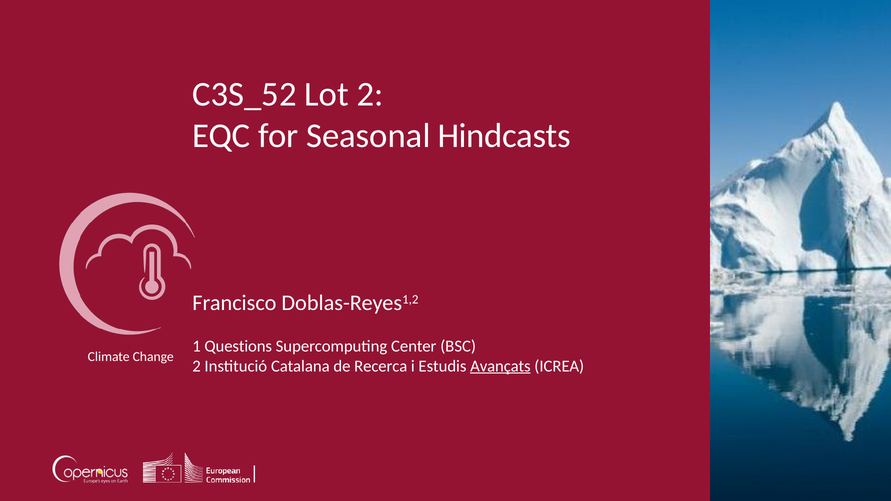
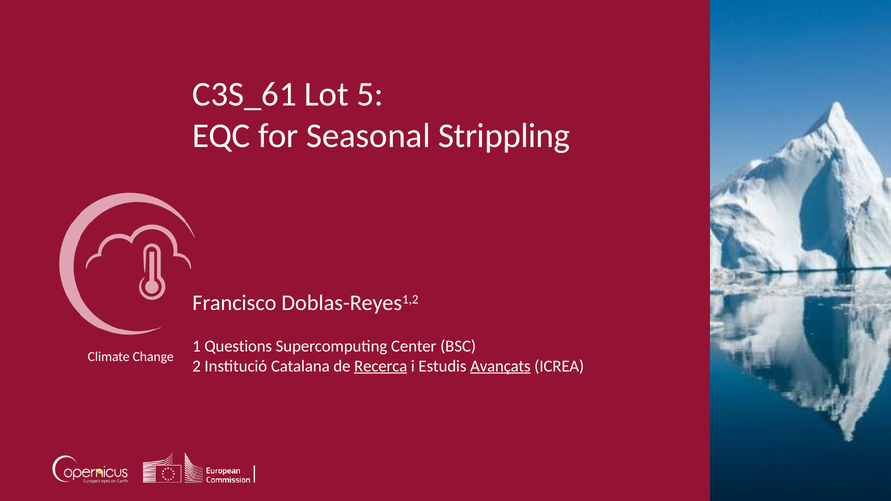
C3S_52: C3S_52 -> C3S_61
Lot 2: 2 -> 5
Hindcasts: Hindcasts -> Strippling
Recerca underline: none -> present
